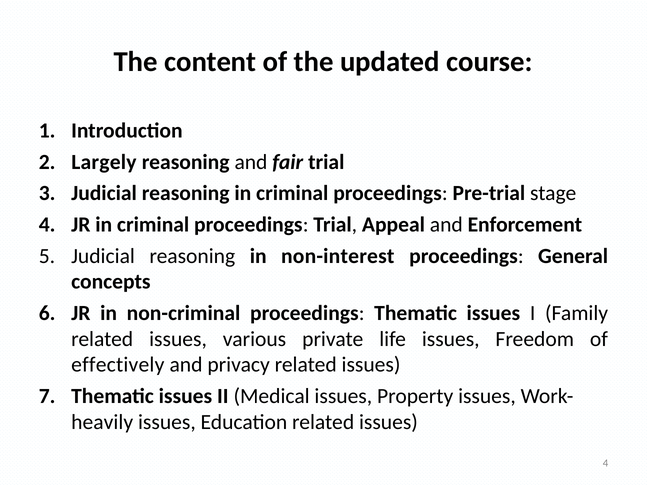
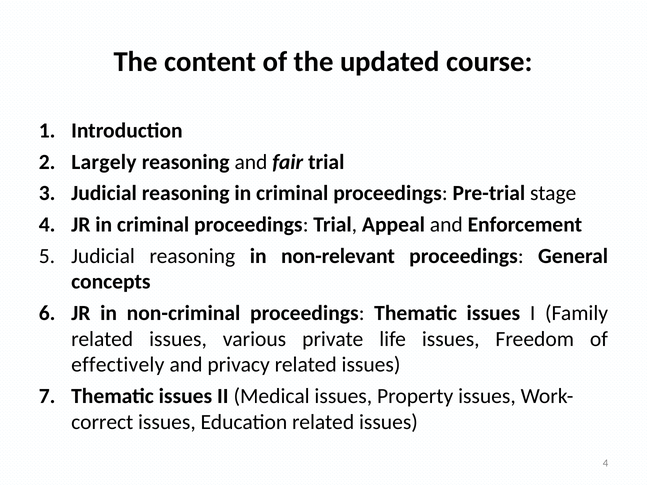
non-interest: non-interest -> non-relevant
heavily: heavily -> correct
